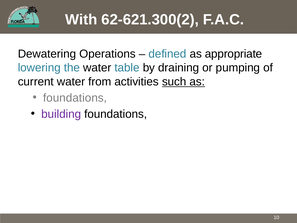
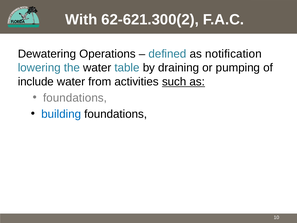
appropriate: appropriate -> notification
current: current -> include
building colour: purple -> blue
